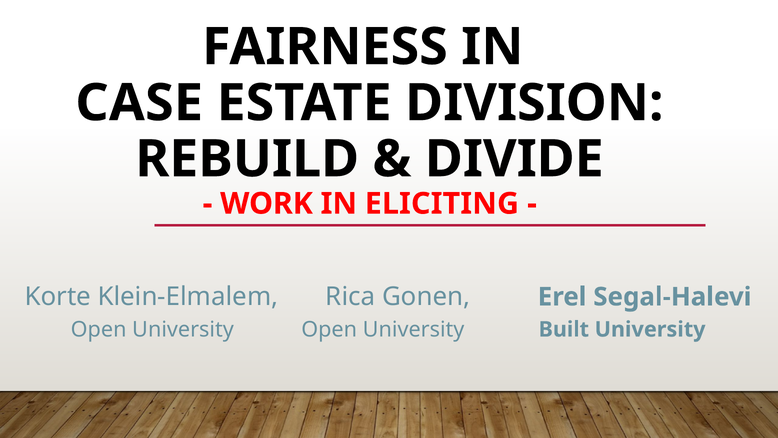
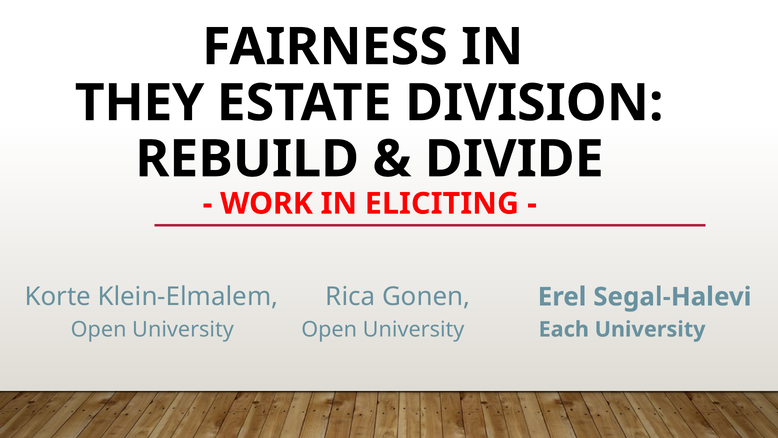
CASE: CASE -> THEY
Built: Built -> Each
